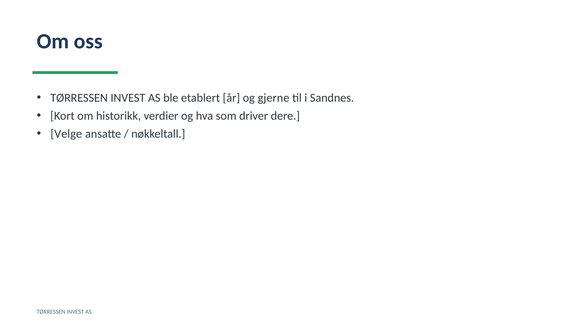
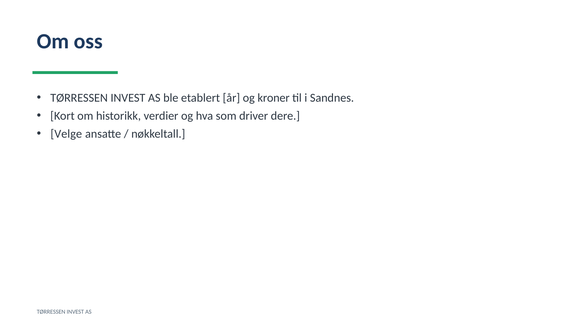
gjerne: gjerne -> kroner
